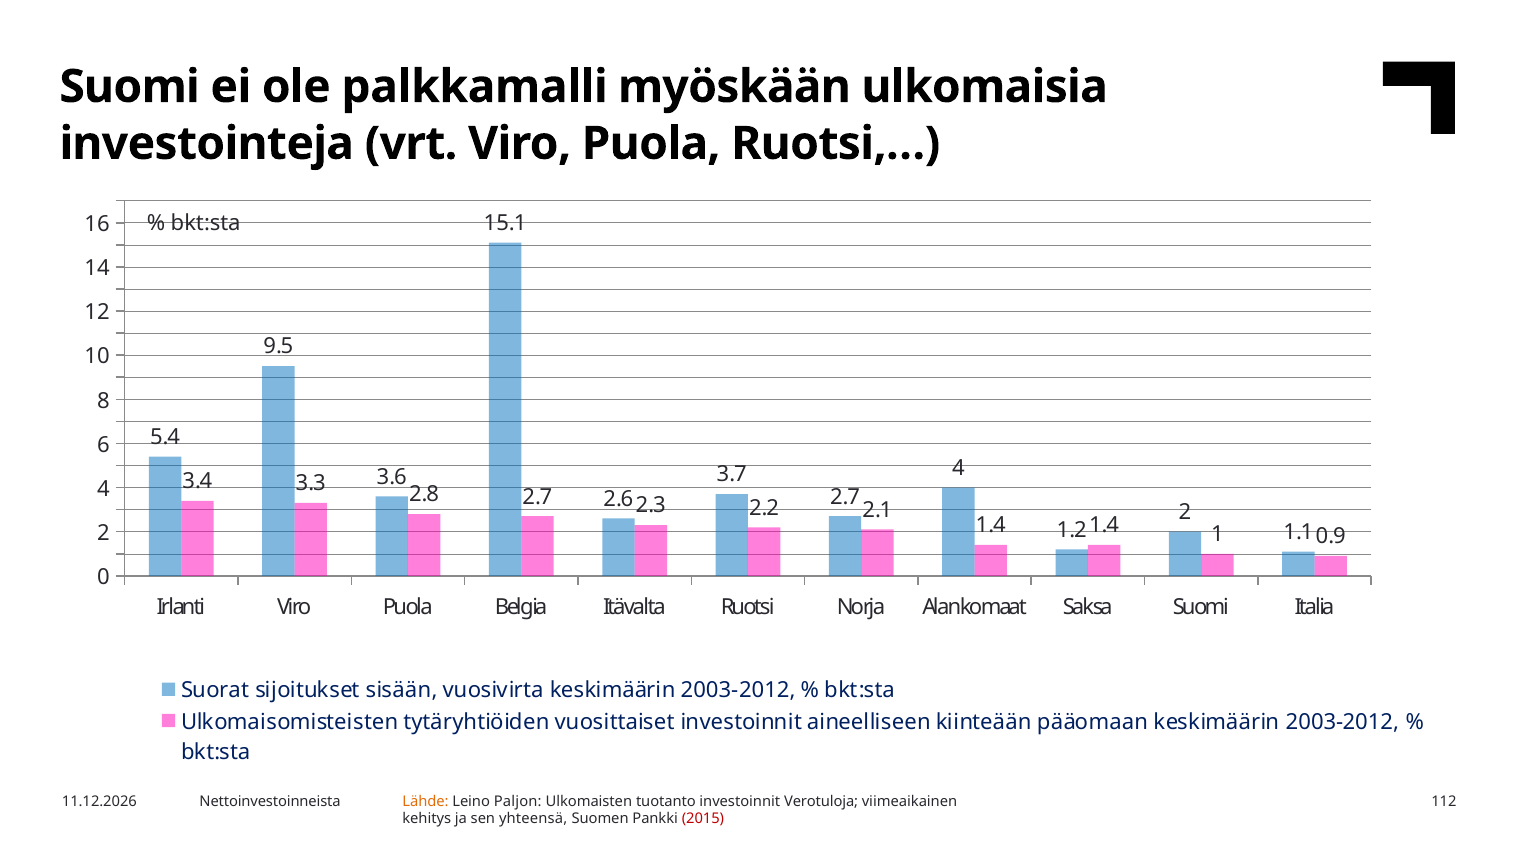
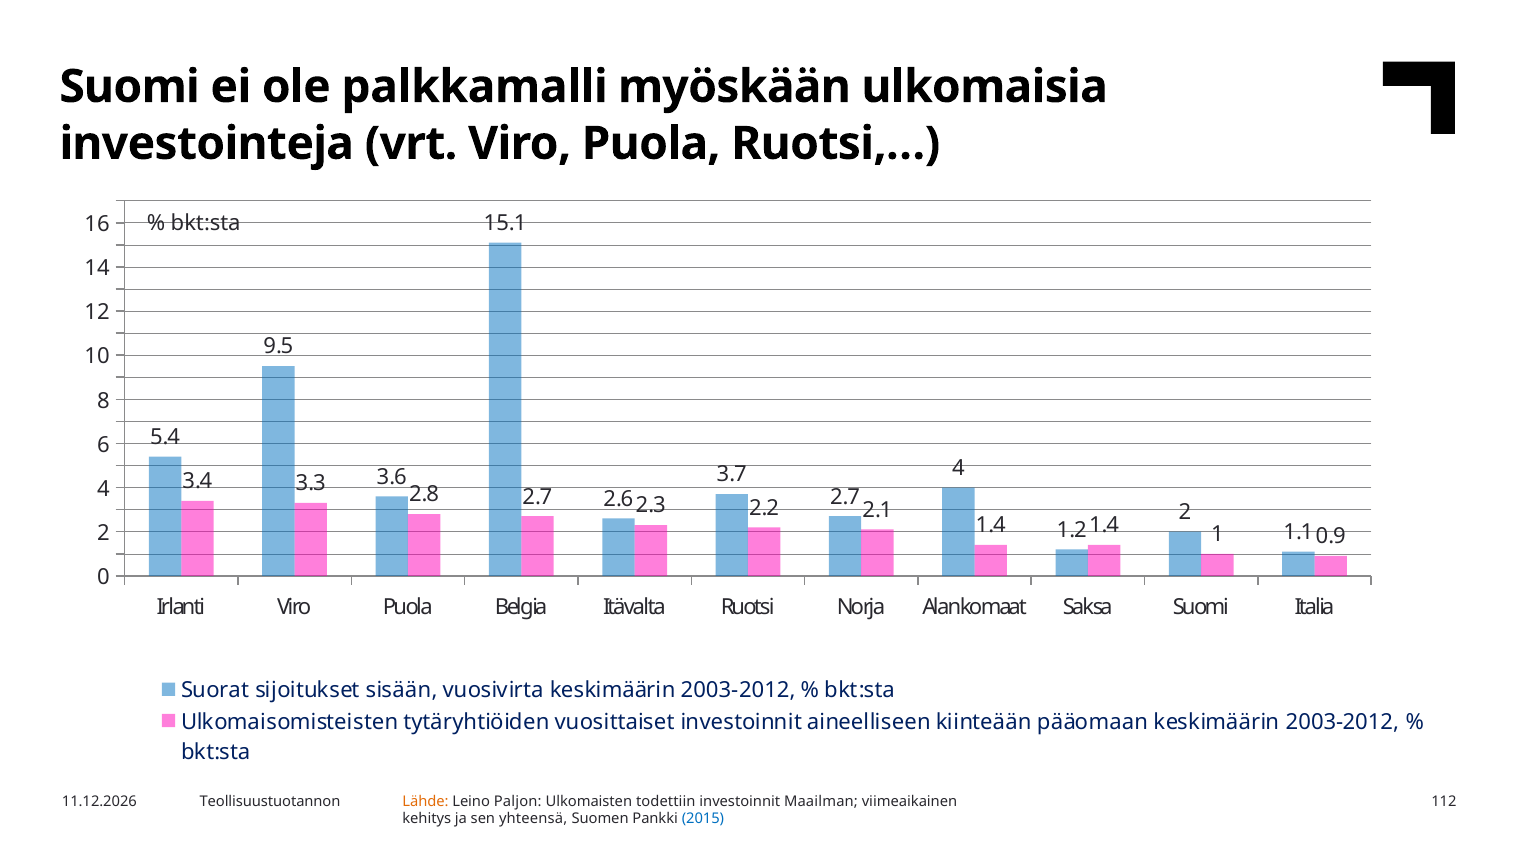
Nettoinvestoinneista: Nettoinvestoinneista -> Teollisuustuotannon
tuotanto: tuotanto -> todettiin
Verotuloja: Verotuloja -> Maailman
2015 colour: red -> blue
